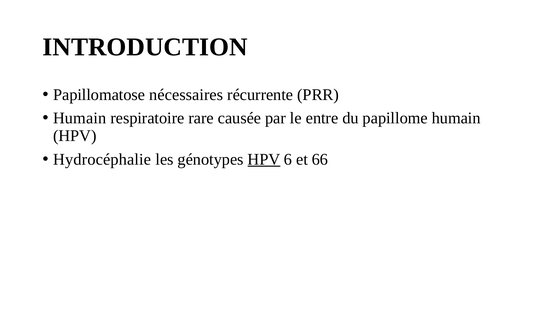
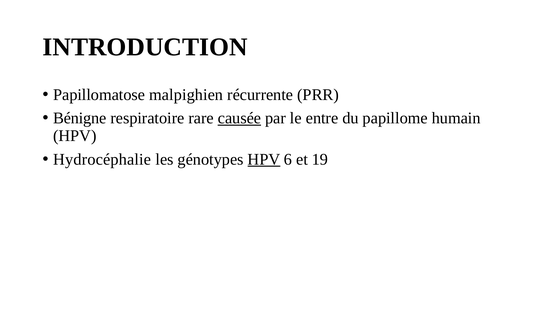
nécessaires: nécessaires -> malpighien
Humain at (80, 118): Humain -> Bénigne
causée underline: none -> present
66: 66 -> 19
